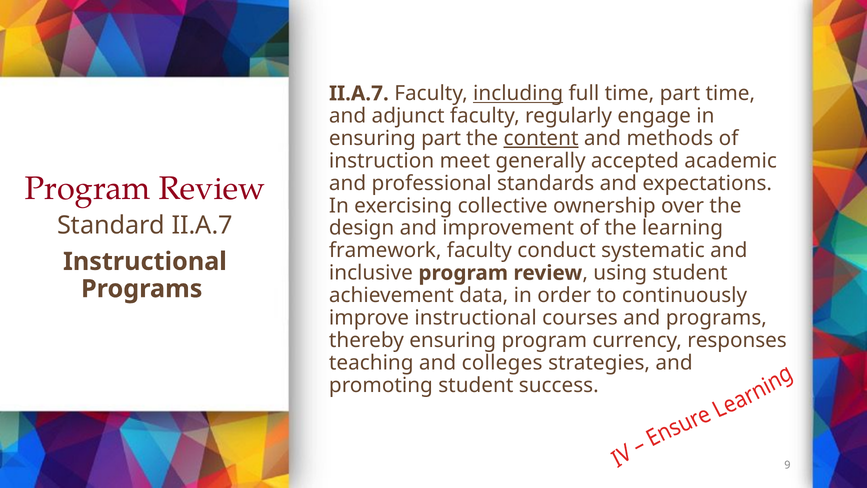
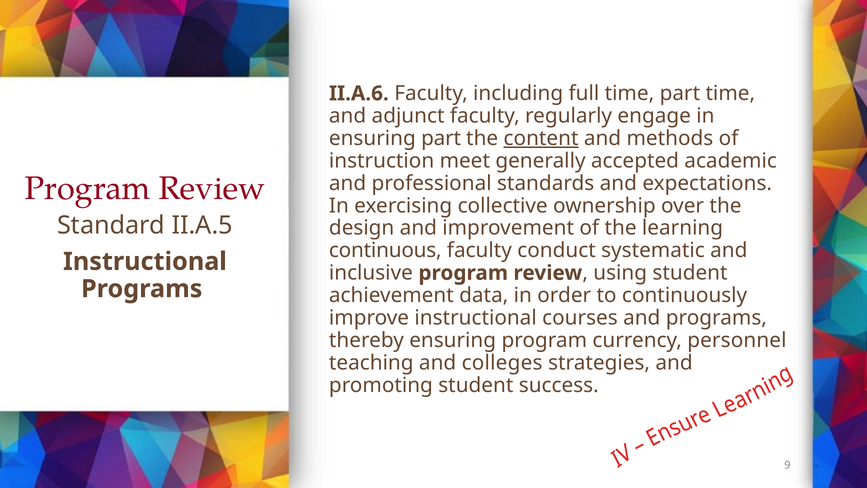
II.A.7 at (359, 93): II.A.7 -> II.A.6
including underline: present -> none
Standard II.A.7: II.A.7 -> II.A.5
framework: framework -> continuous
responses: responses -> personnel
